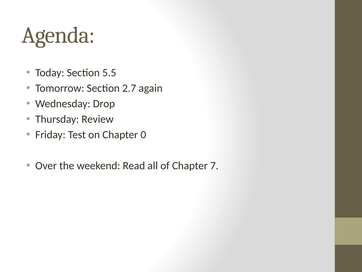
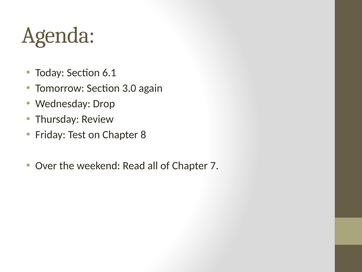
5.5: 5.5 -> 6.1
2.7: 2.7 -> 3.0
0: 0 -> 8
